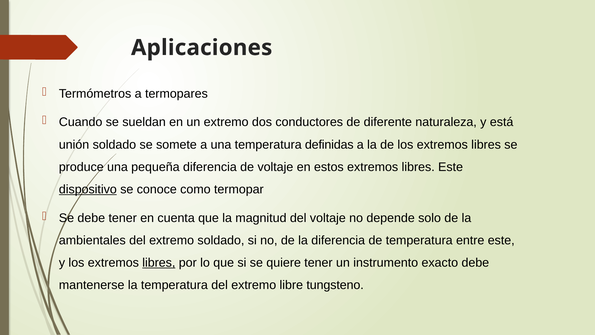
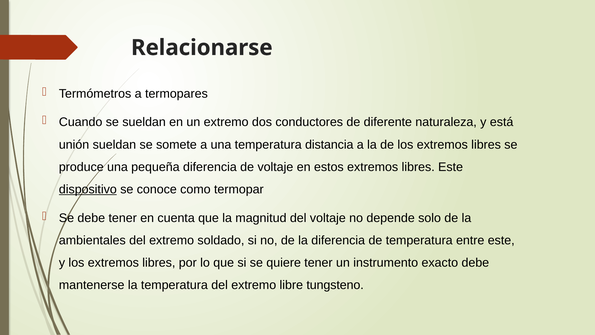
Aplicaciones: Aplicaciones -> Relacionarse
unión soldado: soldado -> sueldan
definidas: definidas -> distancia
libres at (159, 262) underline: present -> none
